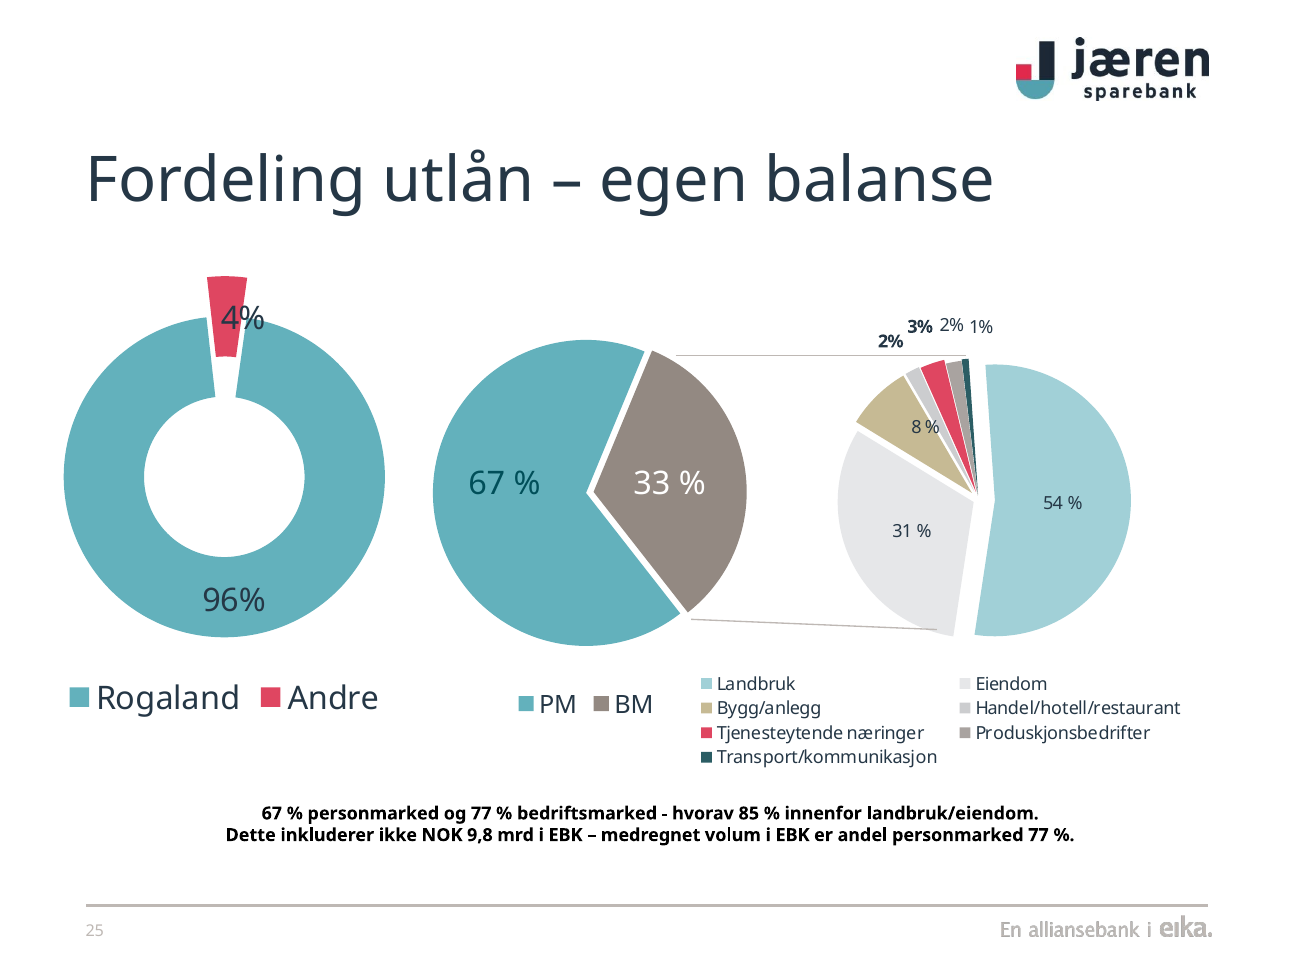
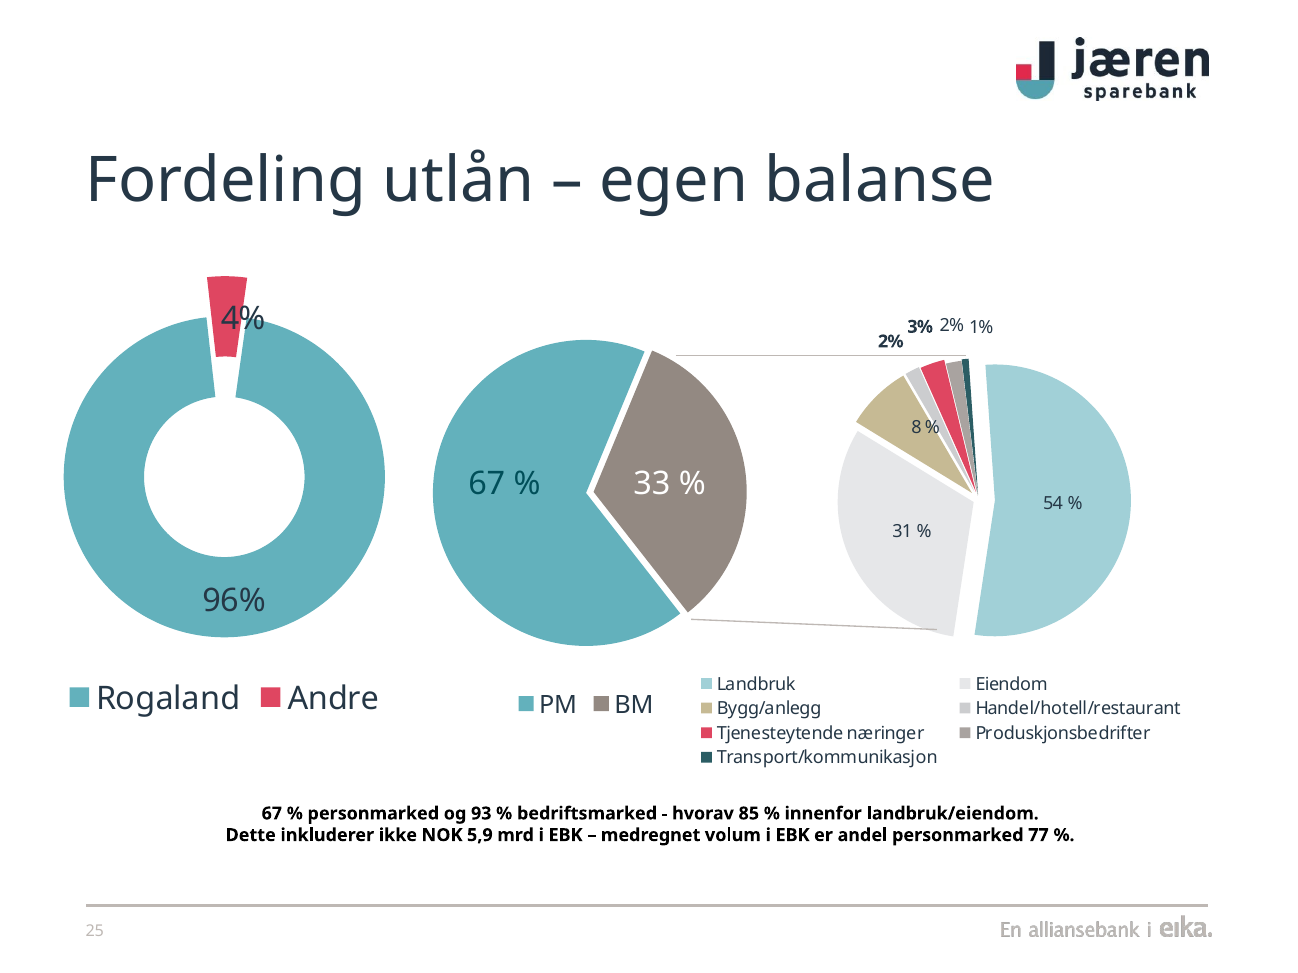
og 77: 77 -> 93
9,8: 9,8 -> 5,9
